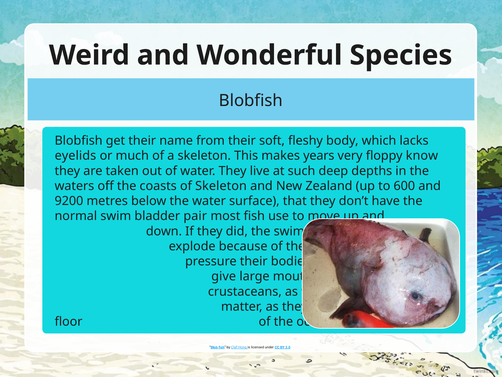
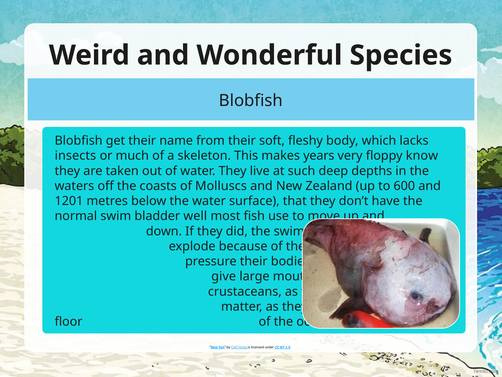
eyelids: eyelids -> insects
of Skeleton: Skeleton -> Molluscs
9200: 9200 -> 1201
bladder pair: pair -> well
